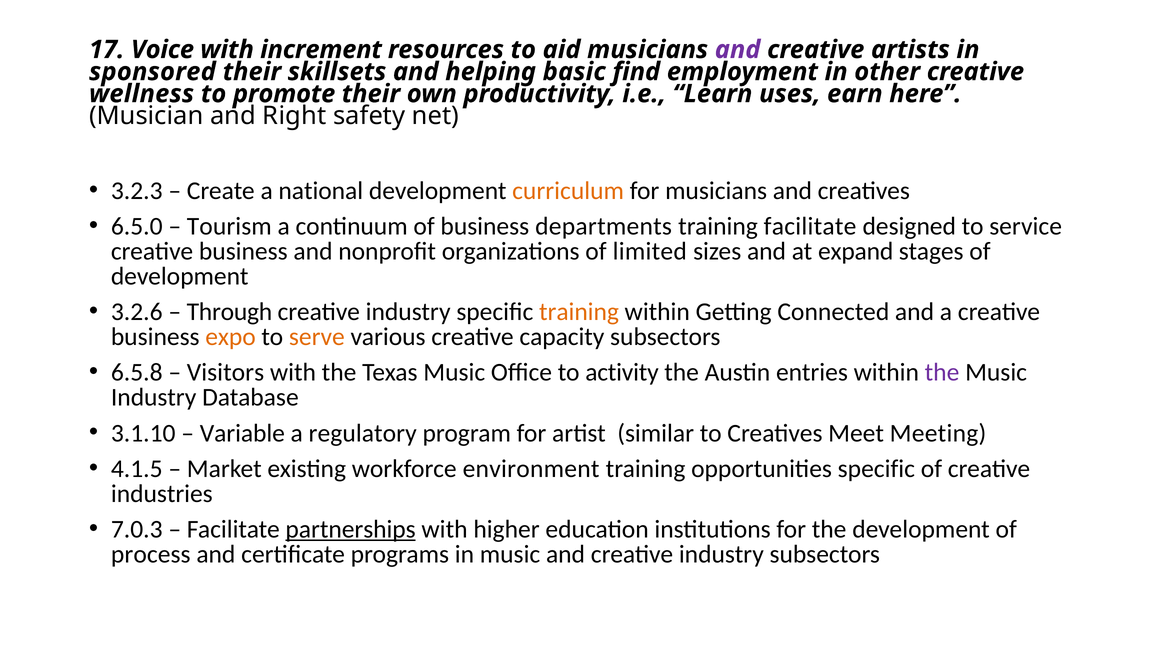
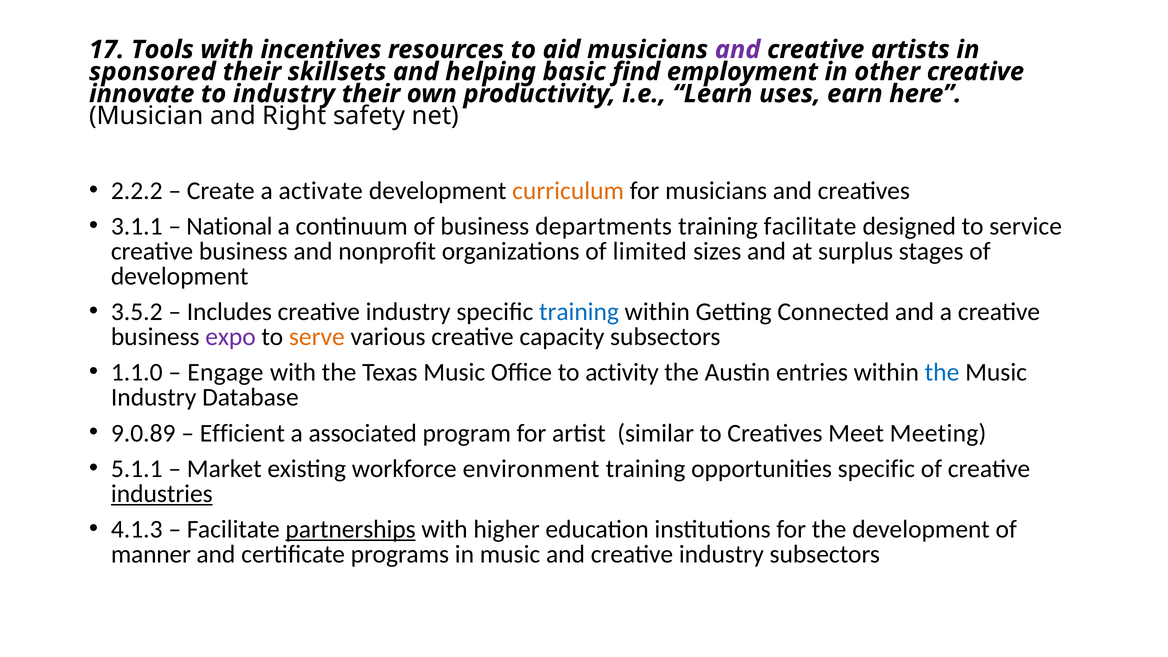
Voice: Voice -> Tools
increment: increment -> incentives
wellness: wellness -> innovate
to promote: promote -> industry
3.2.3: 3.2.3 -> 2.2.2
national: national -> activate
6.5.0: 6.5.0 -> 3.1.1
Tourism: Tourism -> National
expand: expand -> surplus
3.2.6: 3.2.6 -> 3.5.2
Through: Through -> Includes
training at (579, 312) colour: orange -> blue
expo colour: orange -> purple
6.5.8: 6.5.8 -> 1.1.0
Visitors: Visitors -> Engage
the at (942, 372) colour: purple -> blue
3.1.10: 3.1.10 -> 9.0.89
Variable: Variable -> Efficient
regulatory: regulatory -> associated
4.1.5: 4.1.5 -> 5.1.1
industries underline: none -> present
7.0.3: 7.0.3 -> 4.1.3
process: process -> manner
